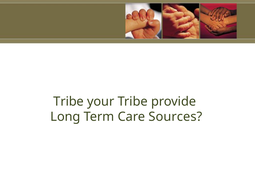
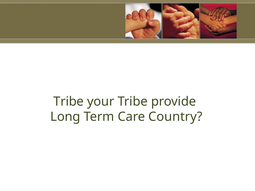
Sources: Sources -> Country
